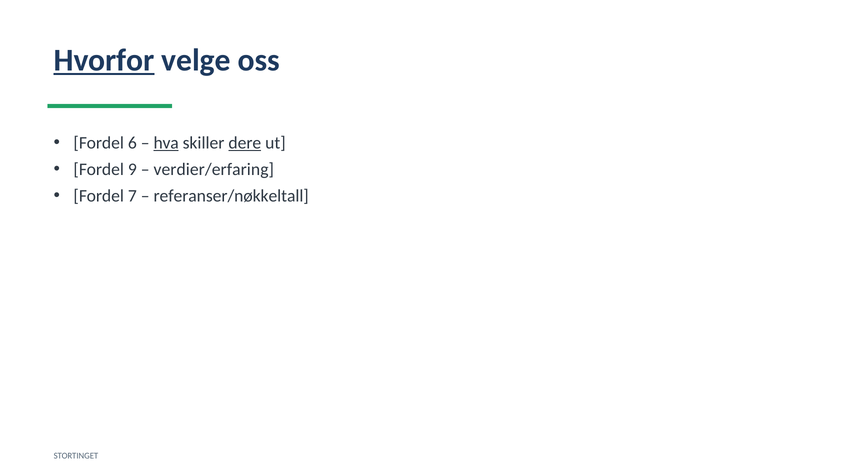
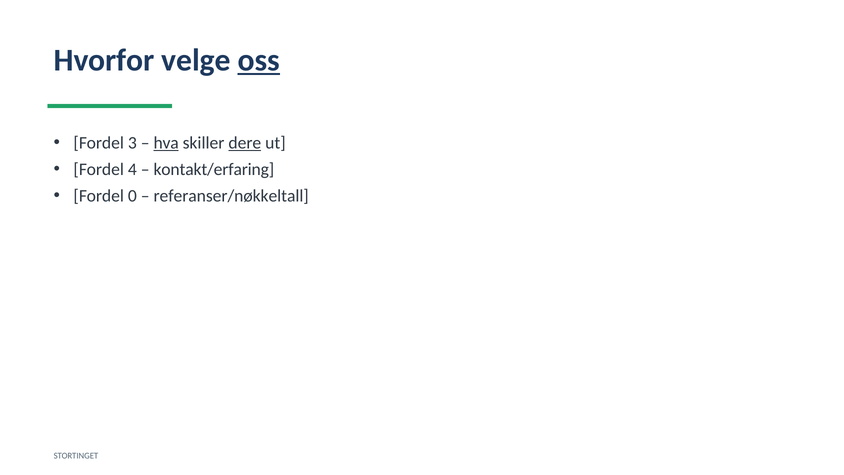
Hvorfor underline: present -> none
oss underline: none -> present
6: 6 -> 3
9: 9 -> 4
verdier/erfaring: verdier/erfaring -> kontakt/erfaring
7: 7 -> 0
